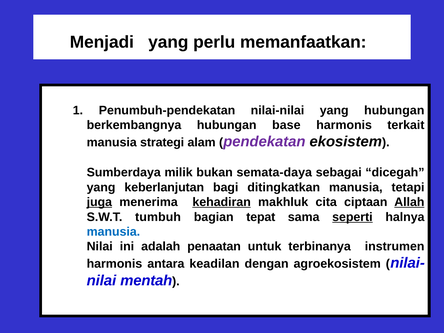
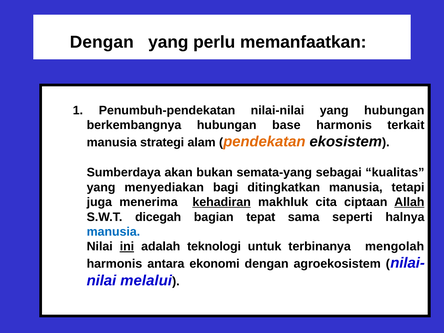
Menjadi at (102, 42): Menjadi -> Dengan
pendekatan colour: purple -> orange
Sumberdaya milik: milik -> akan
semata-daya: semata-daya -> semata-yang
sebagai dicegah: dicegah -> kualitas
keberlanjutan: keberlanjutan -> menyediakan
juga underline: present -> none
S.W.T tumbuh: tumbuh -> dicegah
seperti at (352, 217) underline: present -> none
ini at (127, 247) underline: none -> present
penaatan: penaatan -> teknologi
instrumen: instrumen -> mengolah
keadilan: keadilan -> ekonomi
nilai mentah: mentah -> melalui
